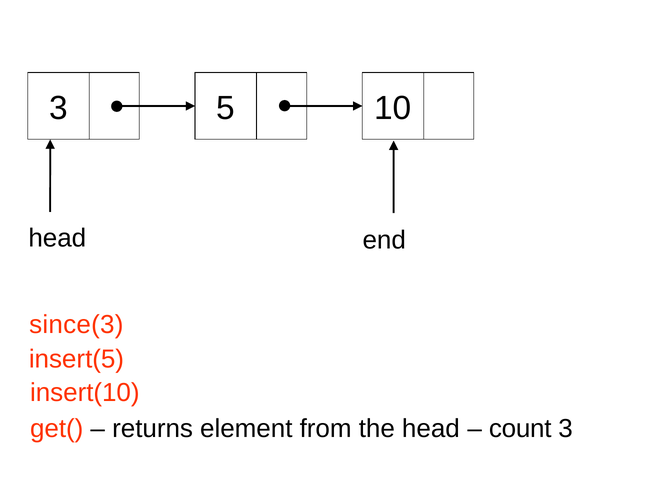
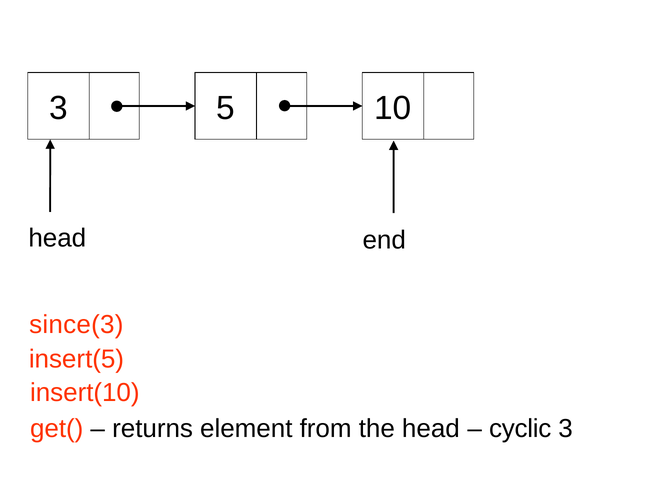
count: count -> cyclic
